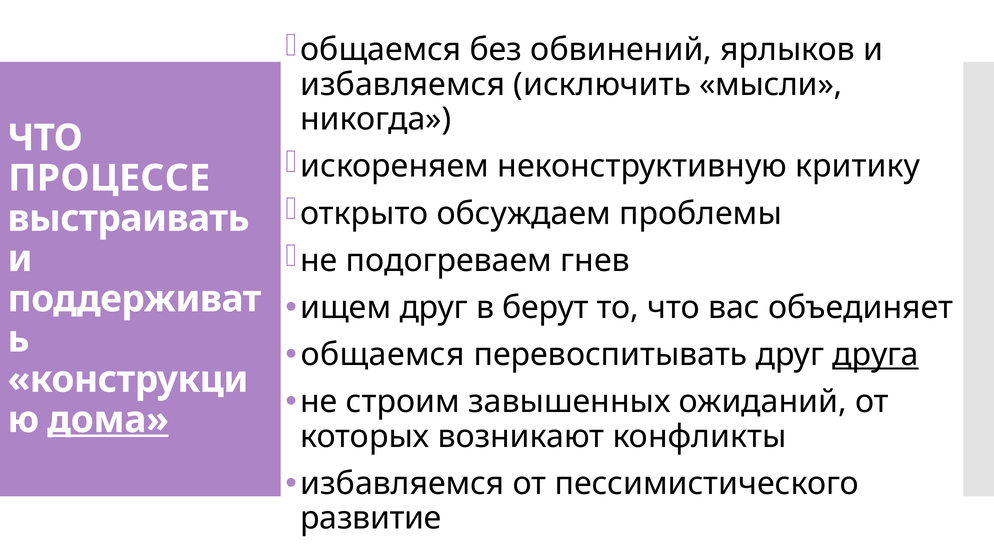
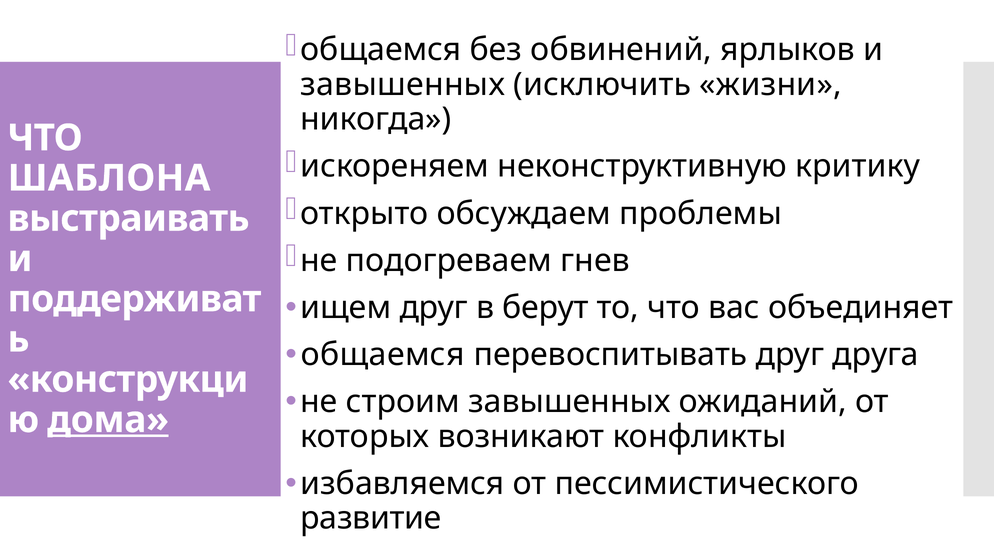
избавляемся at (403, 85): избавляемся -> завышенных
мысли: мысли -> жизни
ПРОЦЕССЕ: ПРОЦЕССЕ -> ШАБЛОНА
друга underline: present -> none
